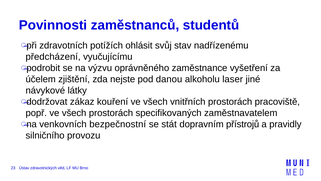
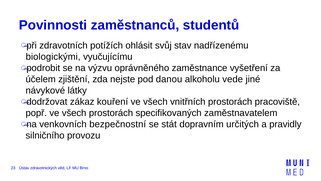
předcházení: předcházení -> biologickými
laser: laser -> vede
přístrojů: přístrojů -> určitých
